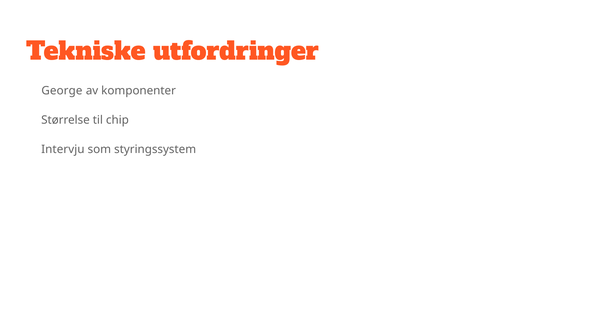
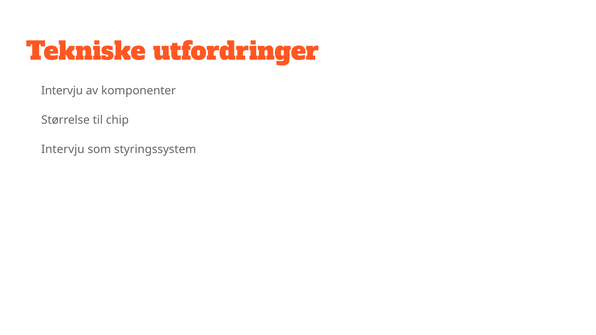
George at (62, 91): George -> Intervju
